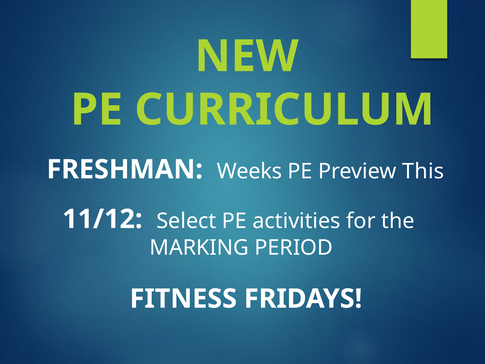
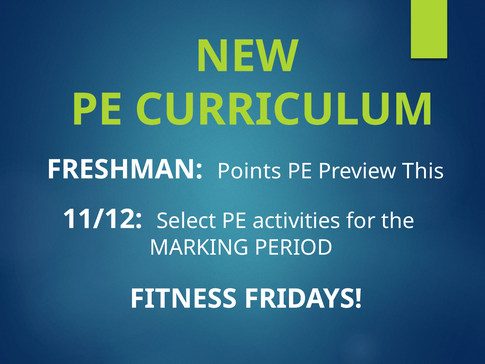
Weeks: Weeks -> Points
